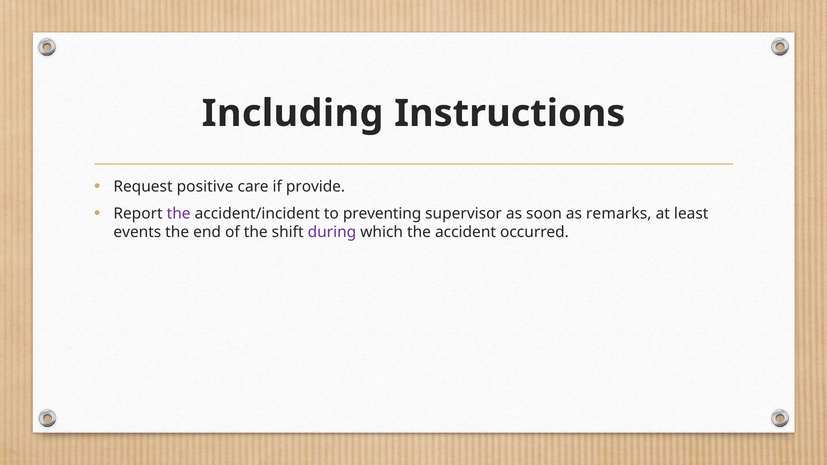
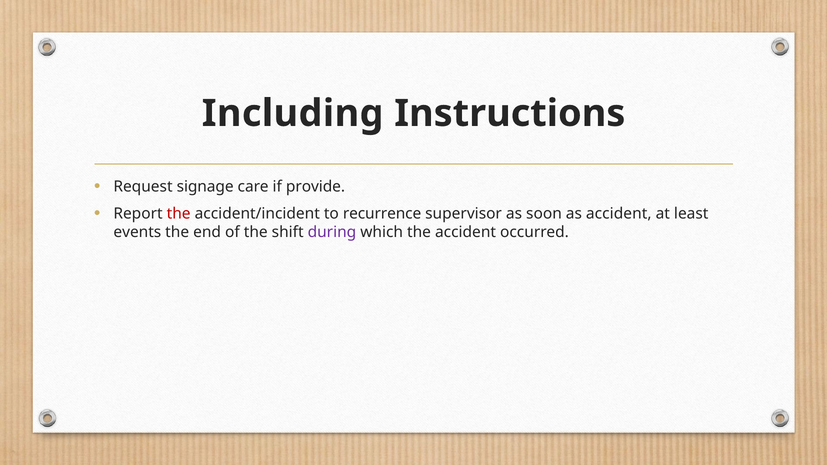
positive: positive -> signage
the at (179, 214) colour: purple -> red
preventing: preventing -> recurrence
as remarks: remarks -> accident
